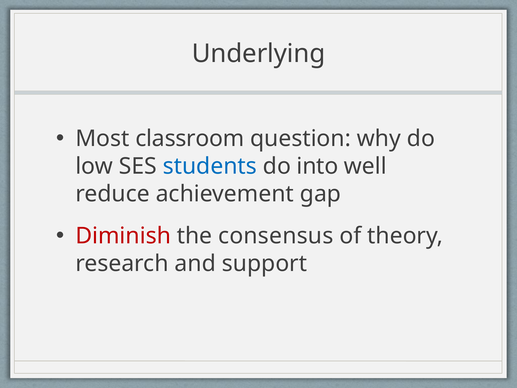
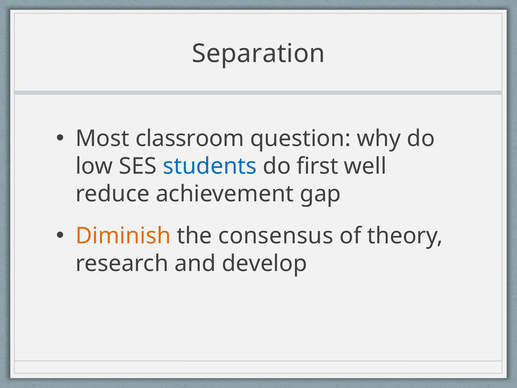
Underlying: Underlying -> Separation
into: into -> first
Diminish colour: red -> orange
support: support -> develop
